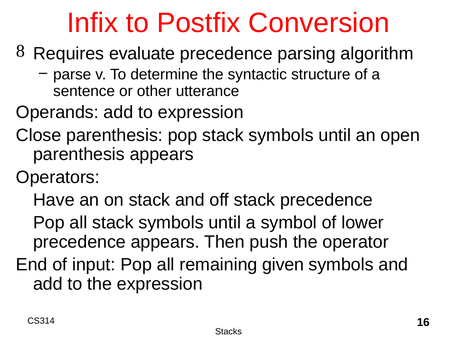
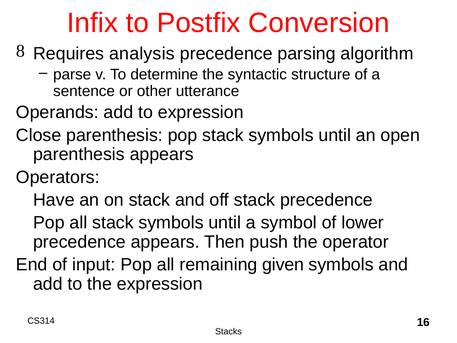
evaluate: evaluate -> analysis
